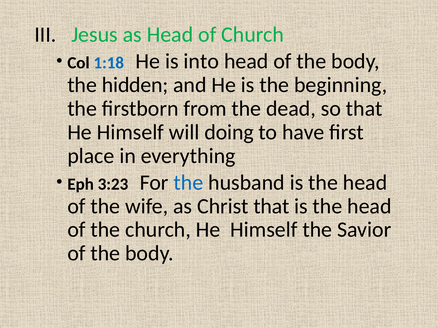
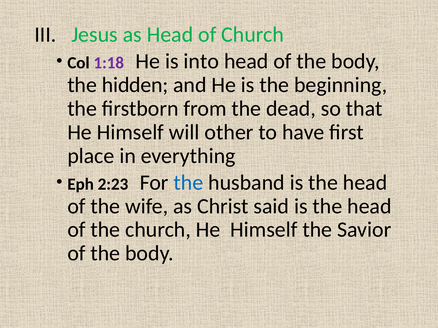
1:18 colour: blue -> purple
doing: doing -> other
3:23: 3:23 -> 2:23
Christ that: that -> said
